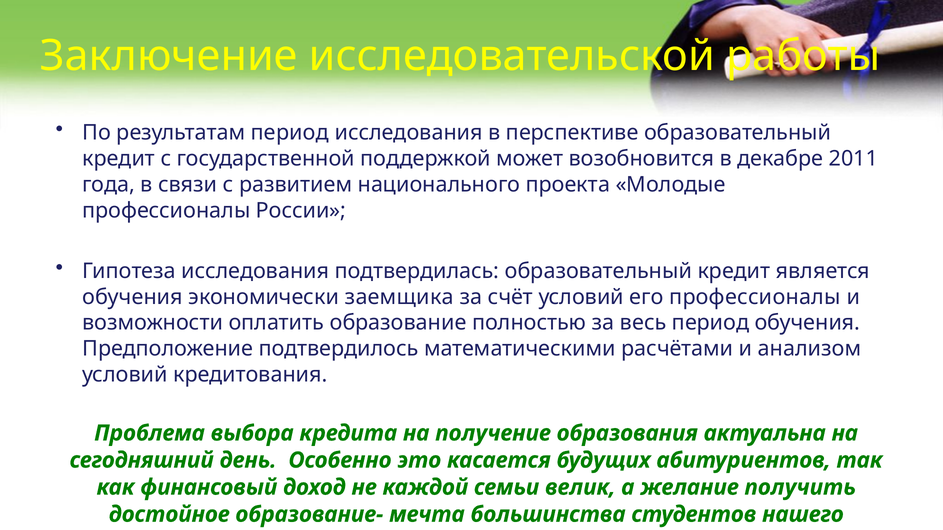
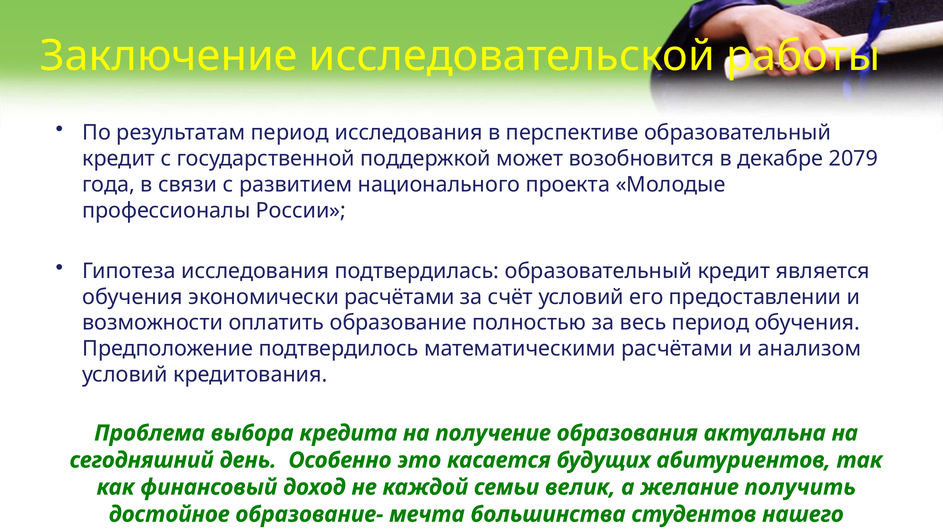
2011: 2011 -> 2079
экономически заемщика: заемщика -> расчётами
его профессионалы: профессионалы -> предоставлении
